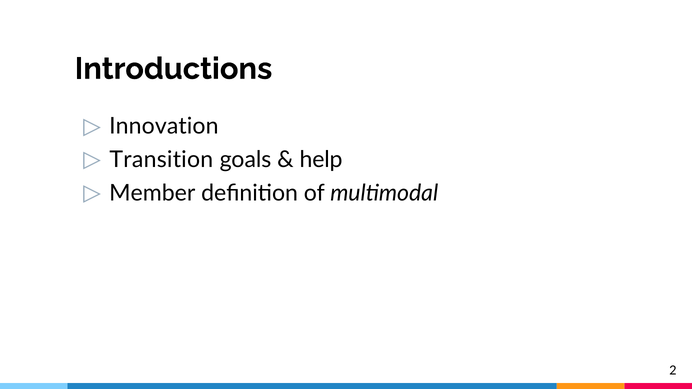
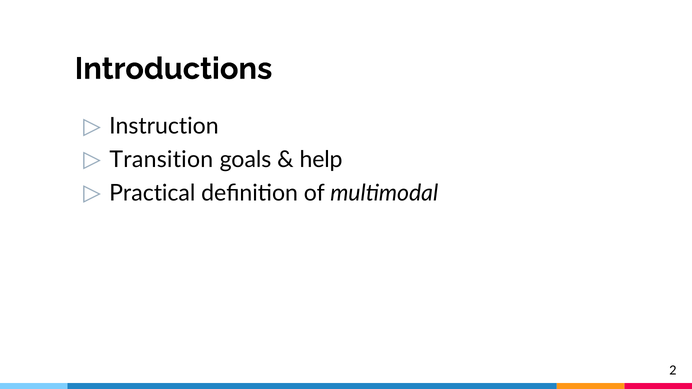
Innovation: Innovation -> Instruction
Member: Member -> Practical
